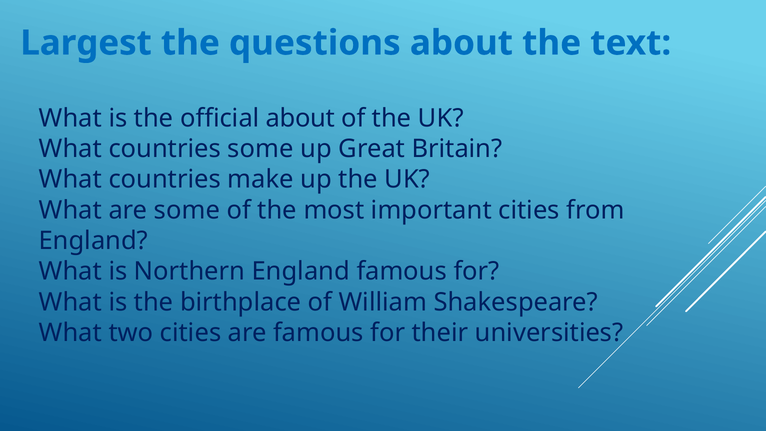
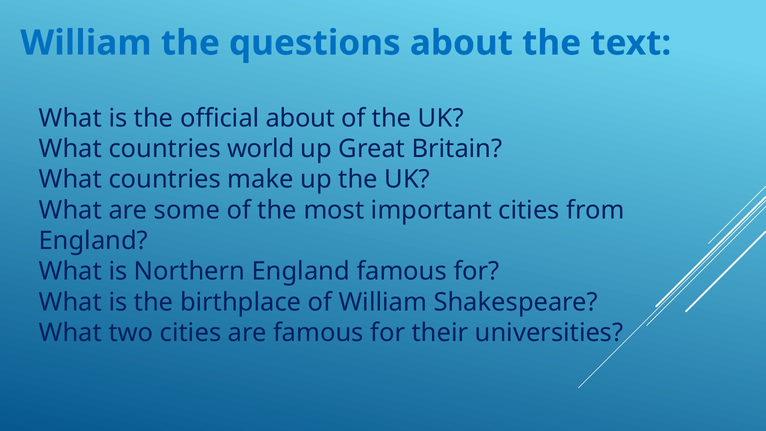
Largest at (86, 43): Largest -> William
countries some: some -> world
